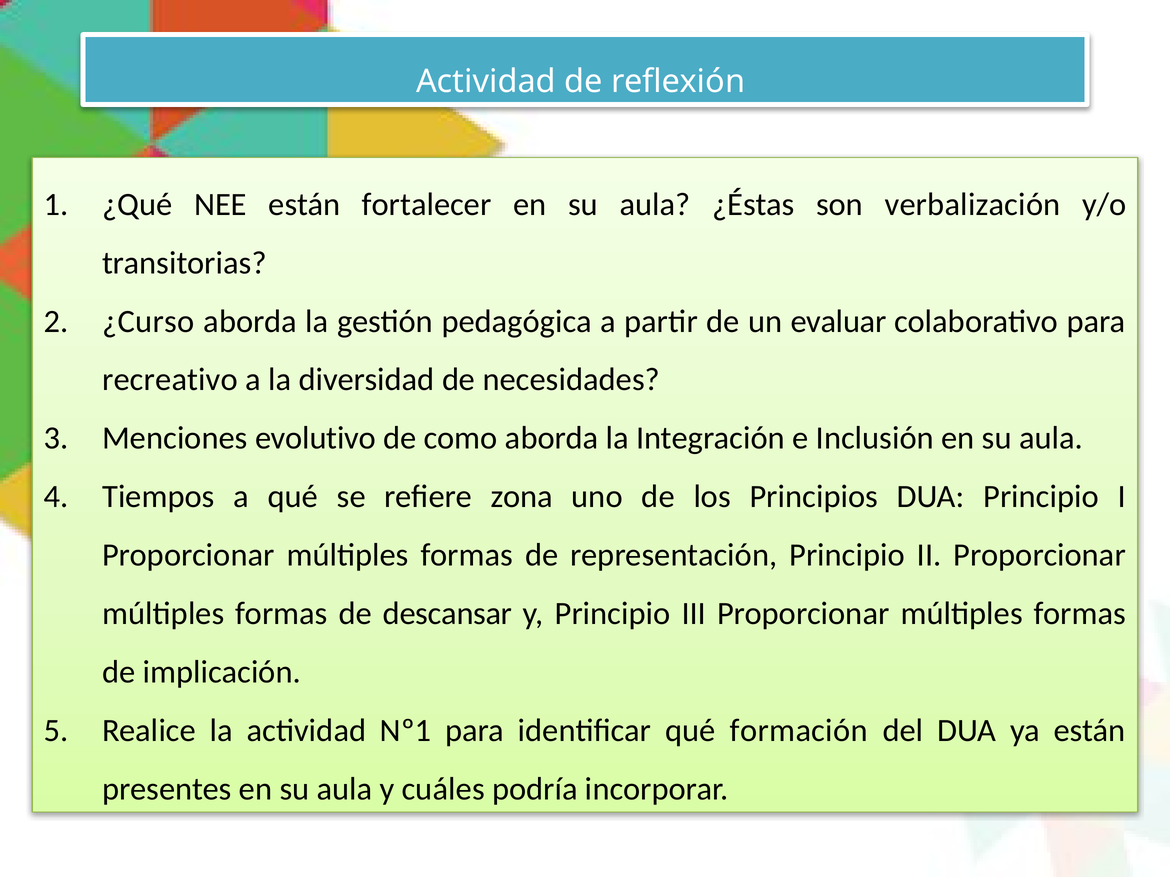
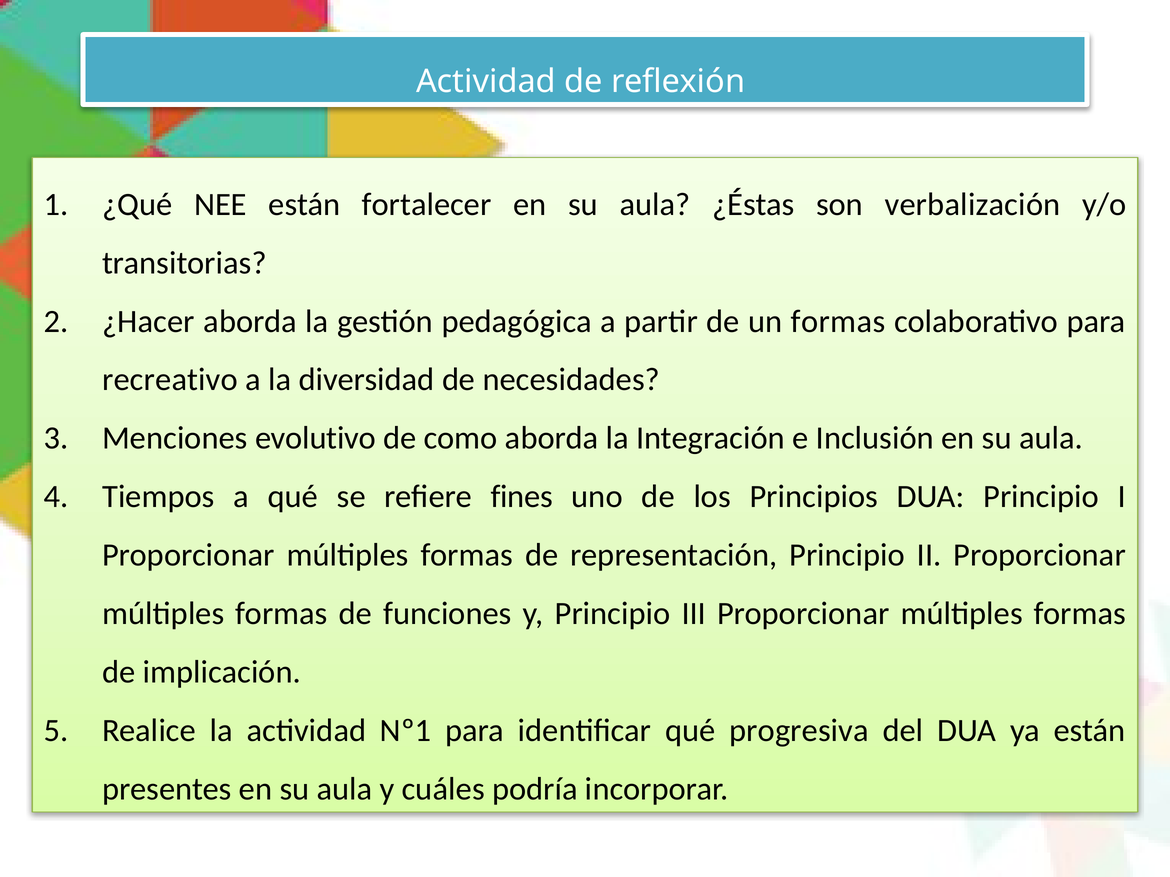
¿Curso: ¿Curso -> ¿Hacer
un evaluar: evaluar -> formas
zona: zona -> fines
descansar: descansar -> funciones
formación: formación -> progresiva
